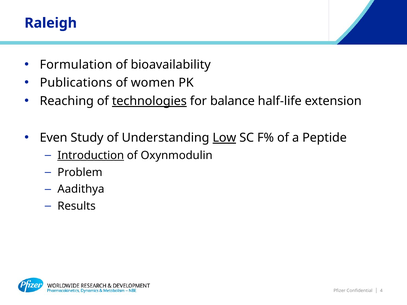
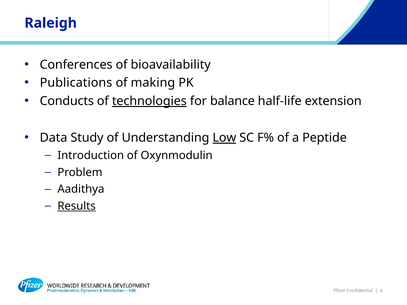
Formulation: Formulation -> Conferences
women: women -> making
Reaching: Reaching -> Conducts
Even: Even -> Data
Introduction underline: present -> none
Results underline: none -> present
